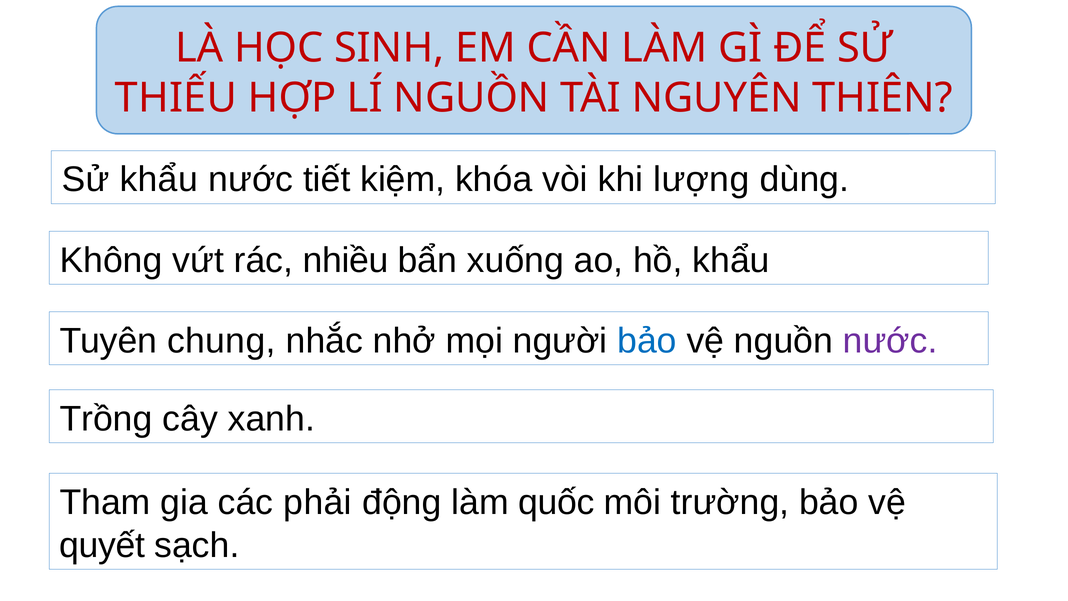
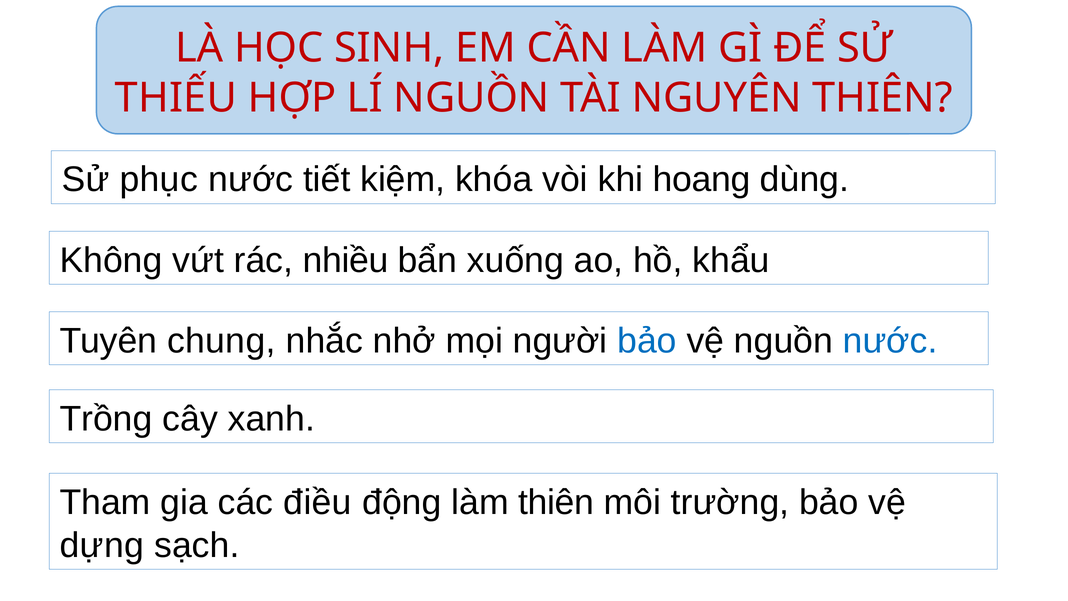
Sử khẩu: khẩu -> phục
lượng: lượng -> hoang
nước at (890, 341) colour: purple -> blue
phải: phải -> điều
làm quốc: quốc -> thiên
quyết: quyết -> dựng
